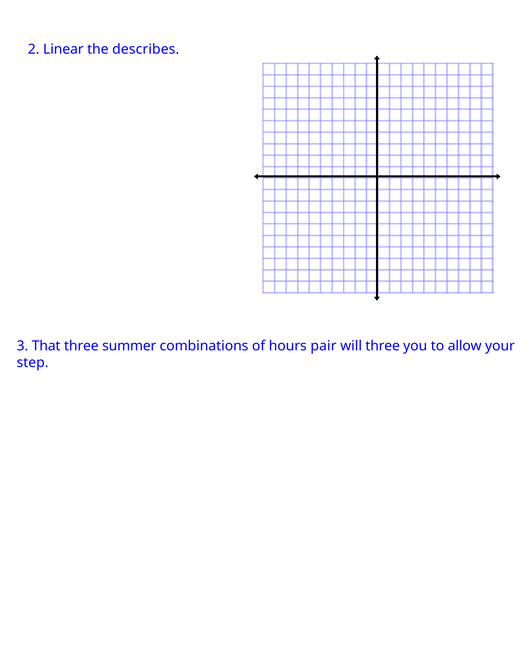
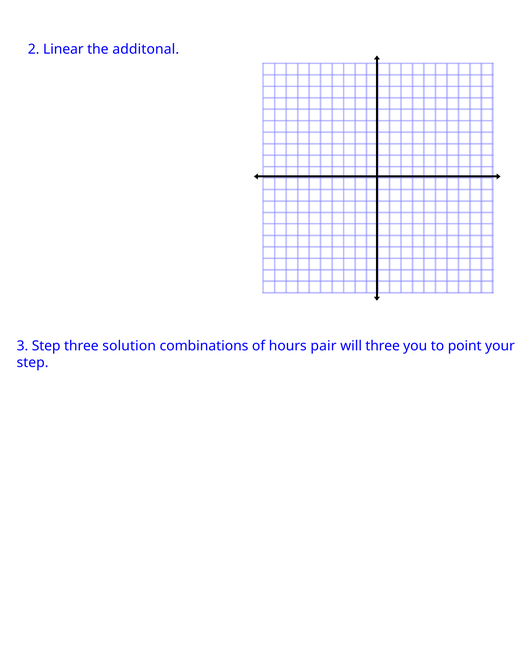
describes: describes -> additonal
3 That: That -> Step
summer: summer -> solution
allow: allow -> point
